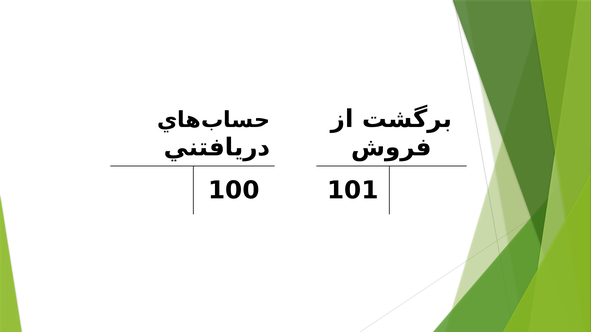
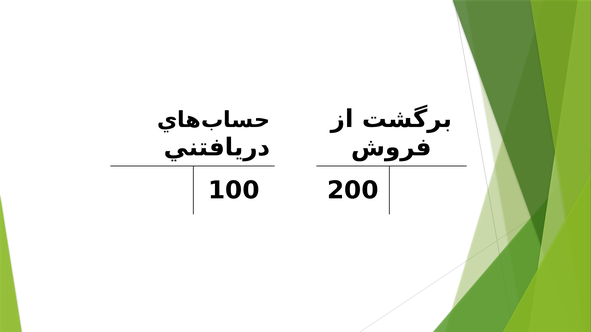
101: 101 -> 200
